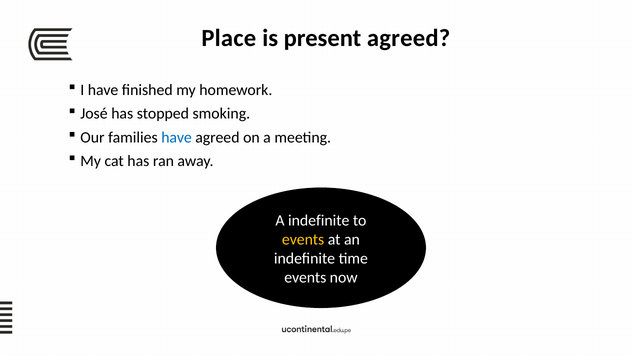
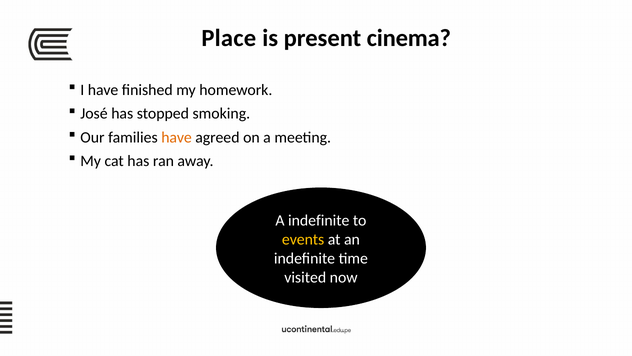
present agreed: agreed -> cinema
have at (177, 137) colour: blue -> orange
events at (305, 277): events -> visited
